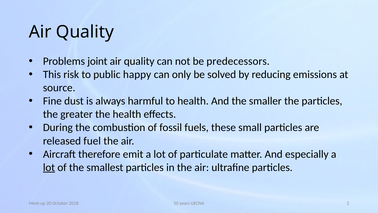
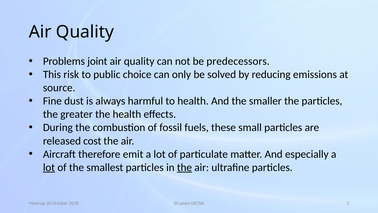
happy: happy -> choice
fuel: fuel -> cost
the at (184, 167) underline: none -> present
